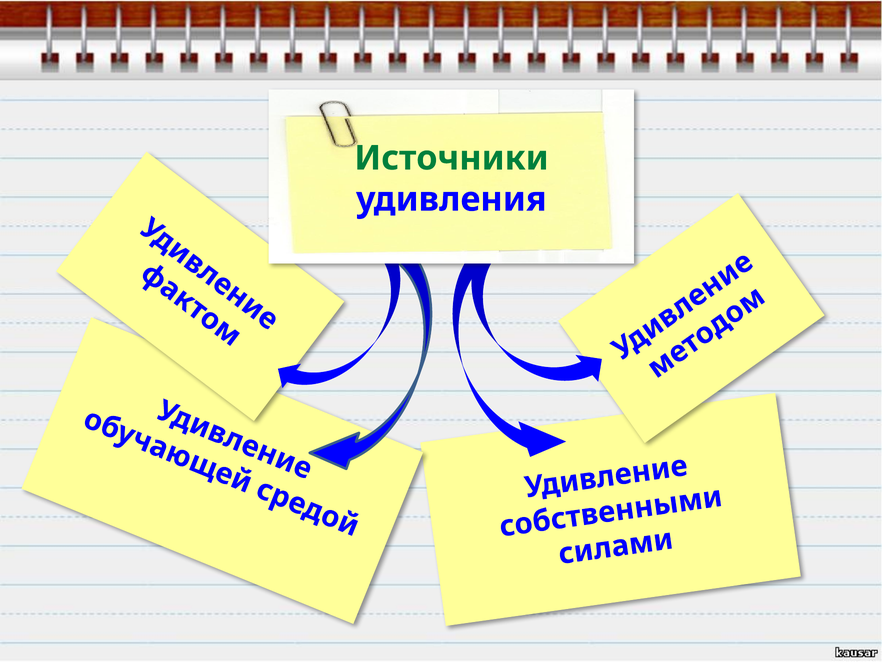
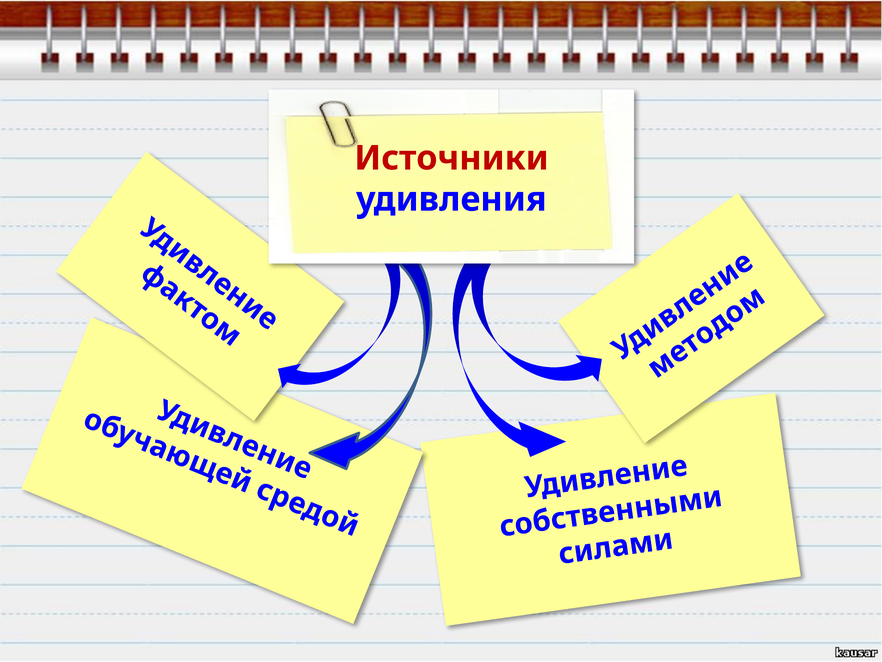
Источники colour: green -> red
